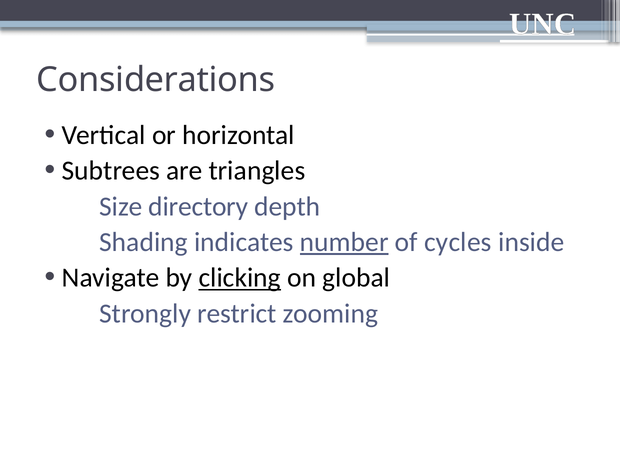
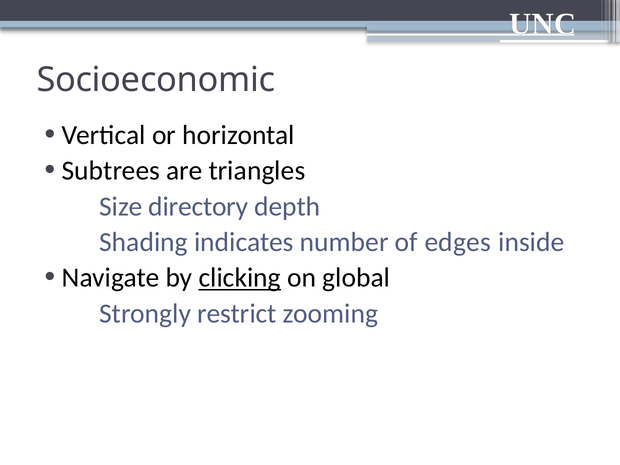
Considerations: Considerations -> Socioeconomic
number underline: present -> none
cycles: cycles -> edges
